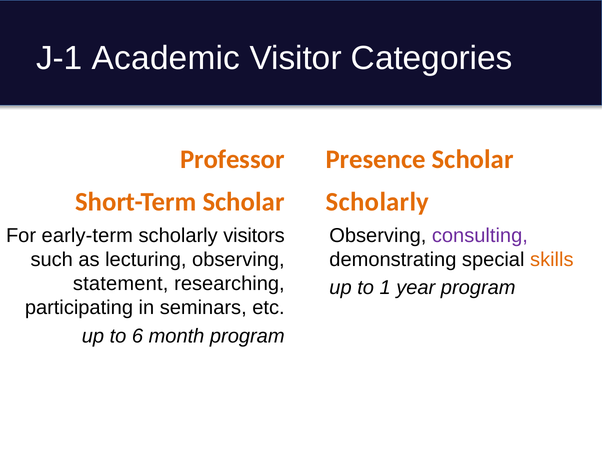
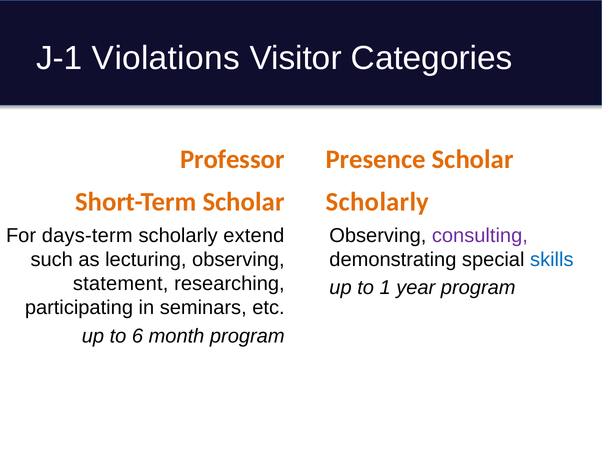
Academic: Academic -> Violations
early-term: early-term -> days-term
visitors: visitors -> extend
skills colour: orange -> blue
